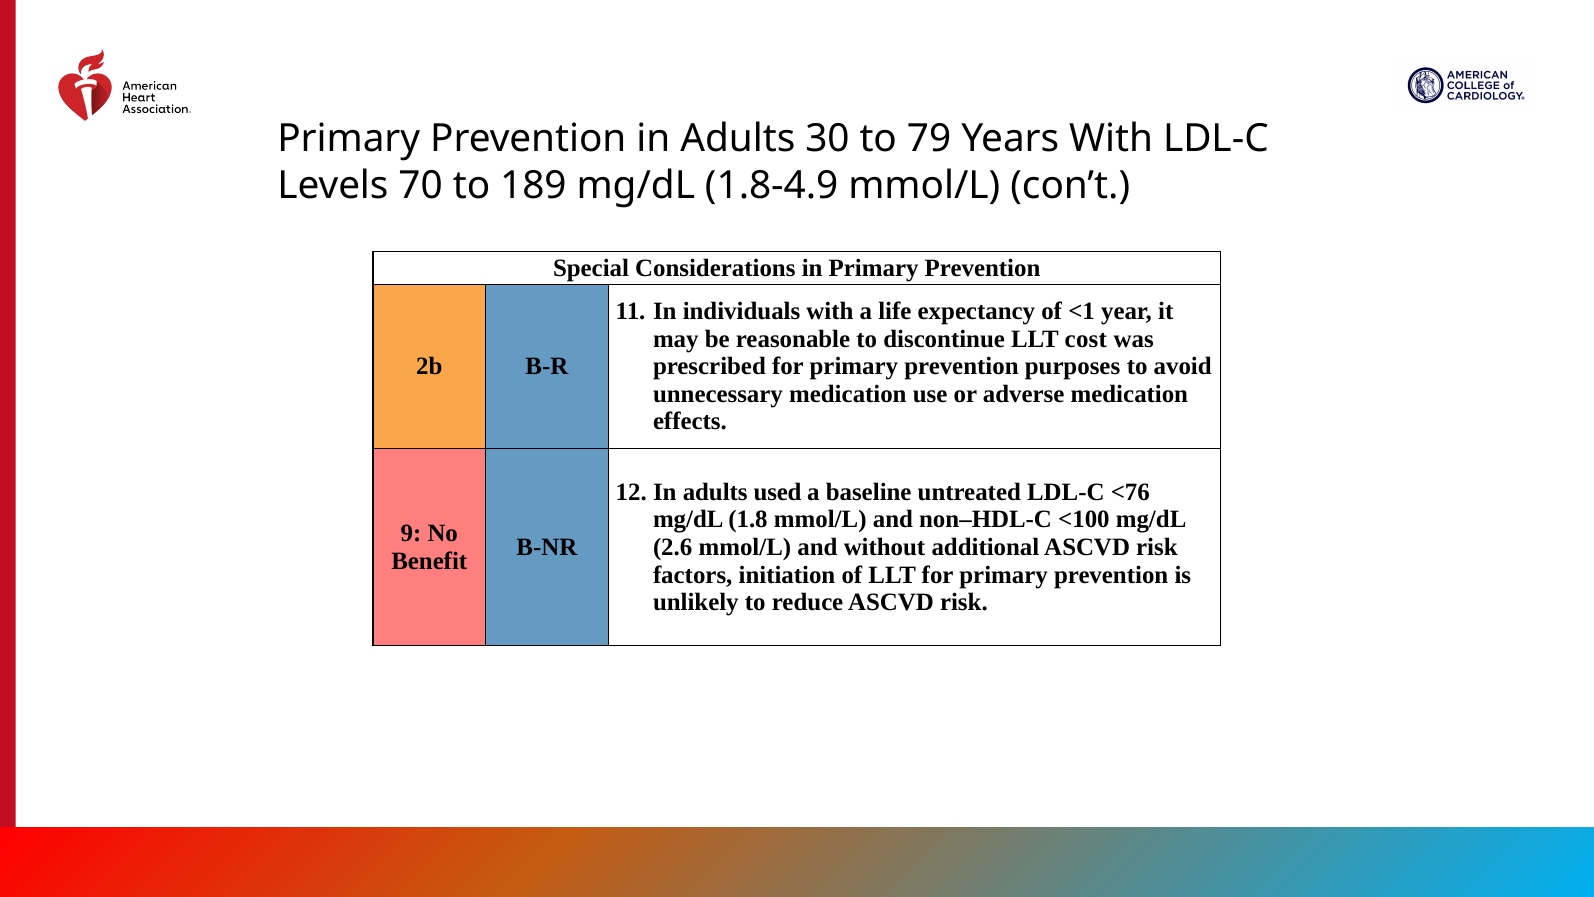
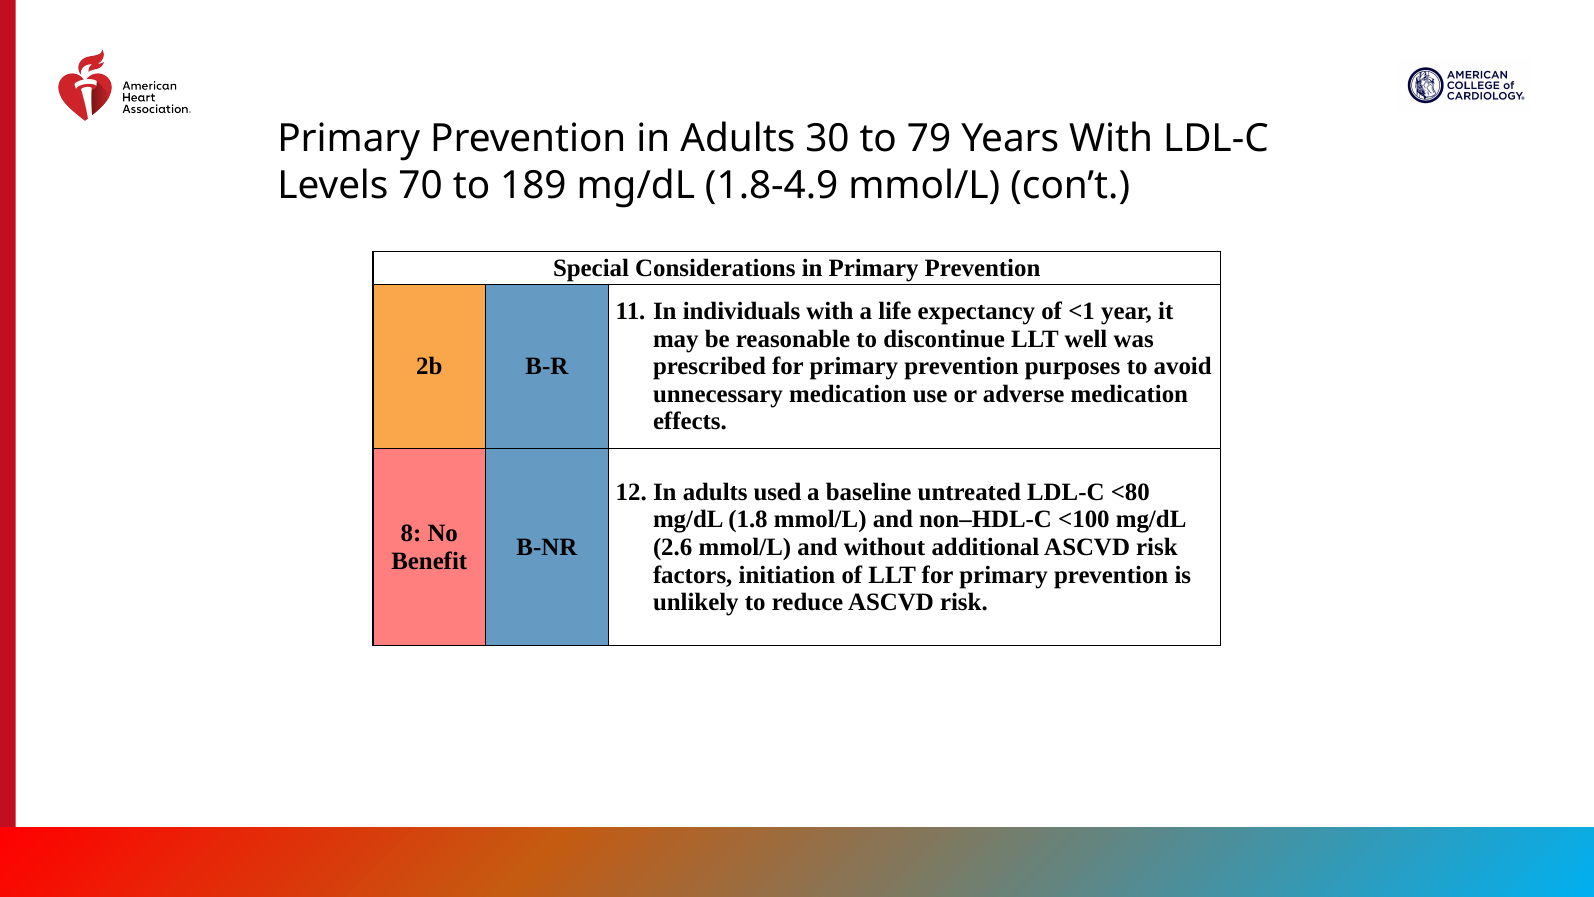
cost: cost -> well
<76: <76 -> <80
9: 9 -> 8
